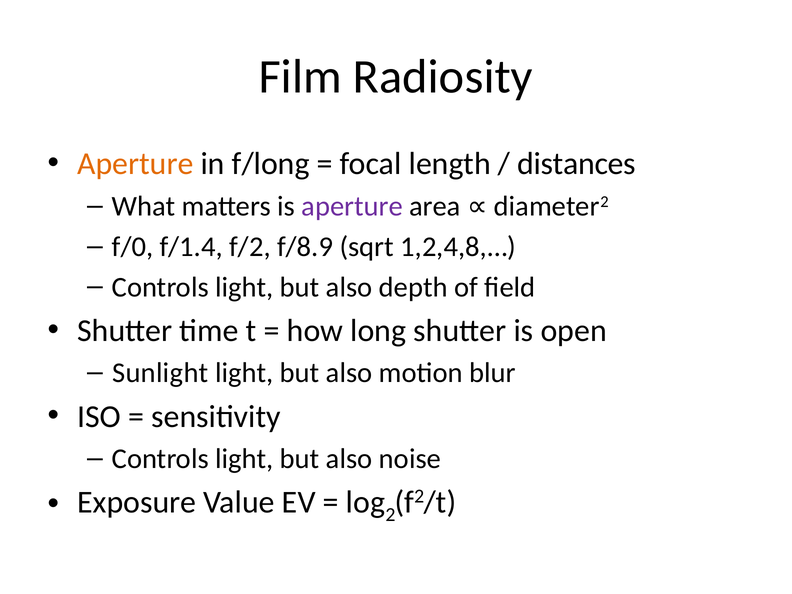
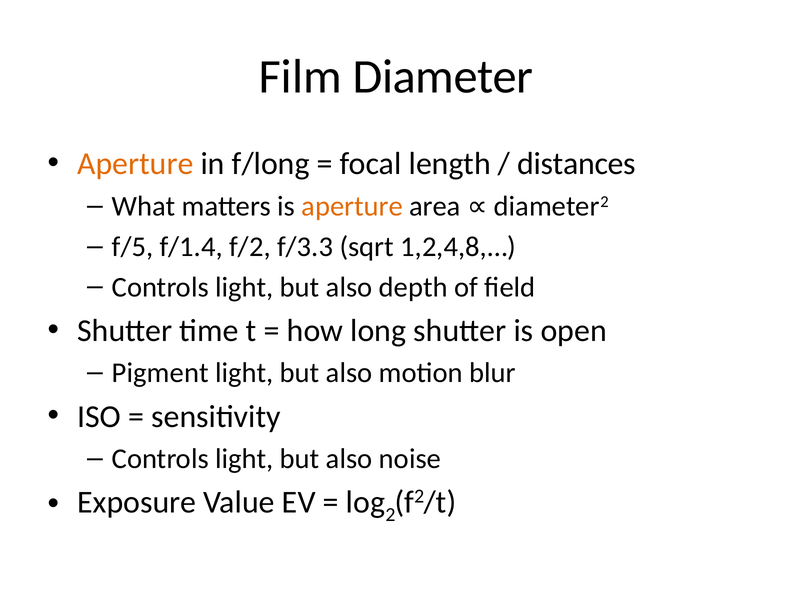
Film Radiosity: Radiosity -> Diameter
aperture at (352, 206) colour: purple -> orange
f/0: f/0 -> f/5
f/8.9: f/8.9 -> f/3.3
Sunlight: Sunlight -> Pigment
